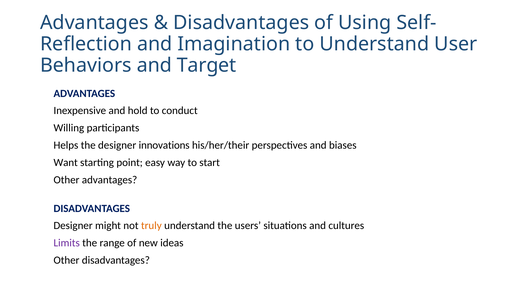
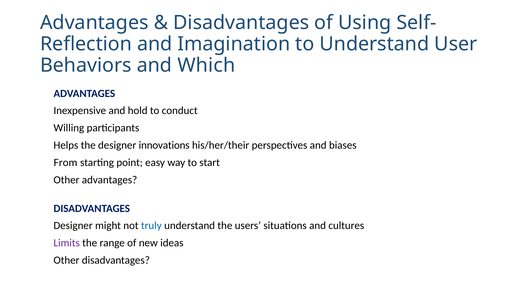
Target: Target -> Which
Want: Want -> From
truly colour: orange -> blue
